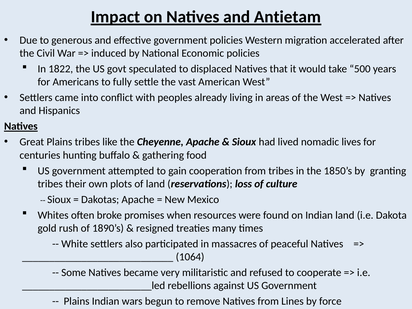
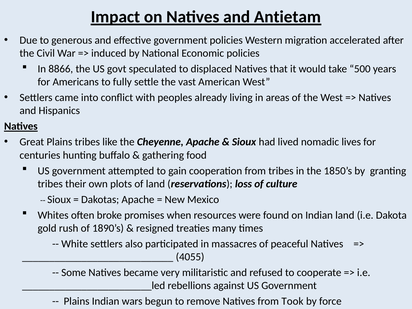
1822: 1822 -> 8866
1064: 1064 -> 4055
Lines: Lines -> Took
